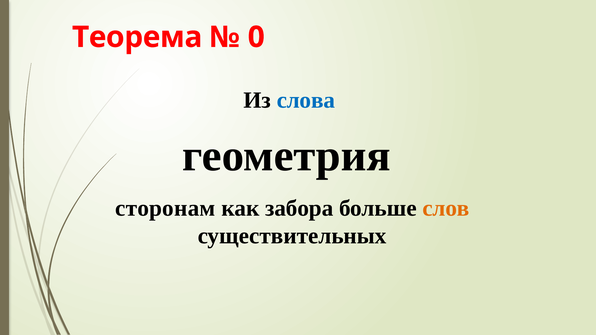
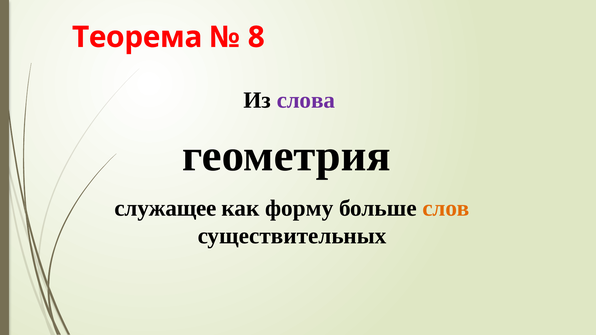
0: 0 -> 8
слова colour: blue -> purple
сторонам: сторонам -> служащее
забора: забора -> форму
